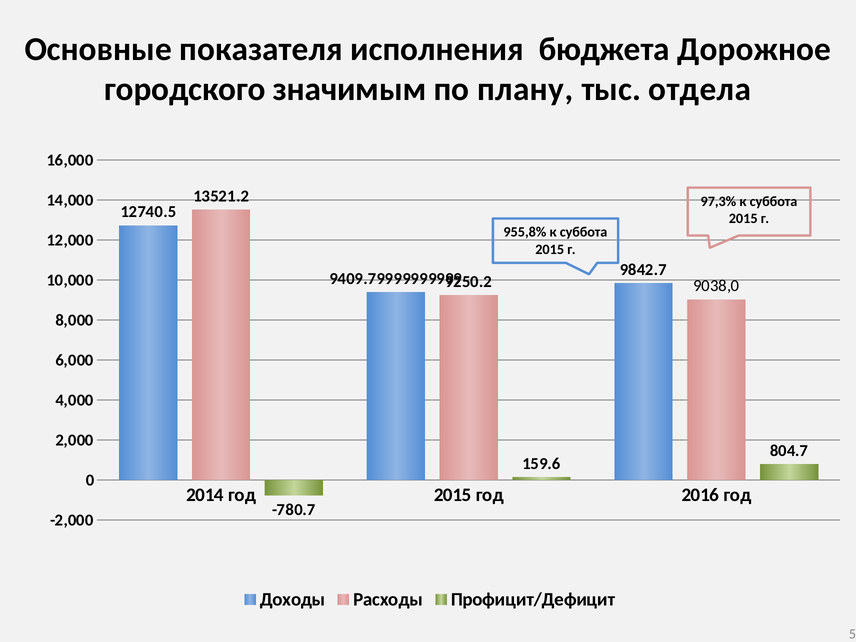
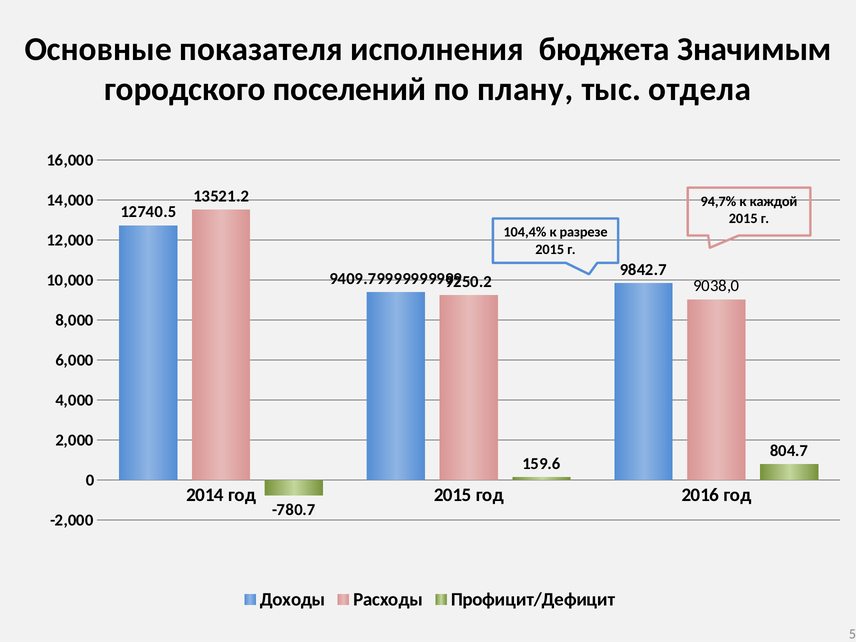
Дорожное: Дорожное -> Значимым
значимым: значимым -> поселений
97,3%: 97,3% -> 94,7%
суббота at (774, 201): суббота -> каждой
955,8%: 955,8% -> 104,4%
суббота at (584, 232): суббота -> разрезе
